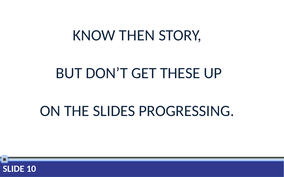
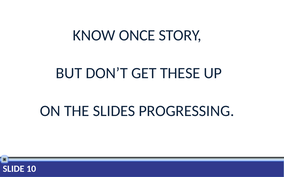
THEN: THEN -> ONCE
